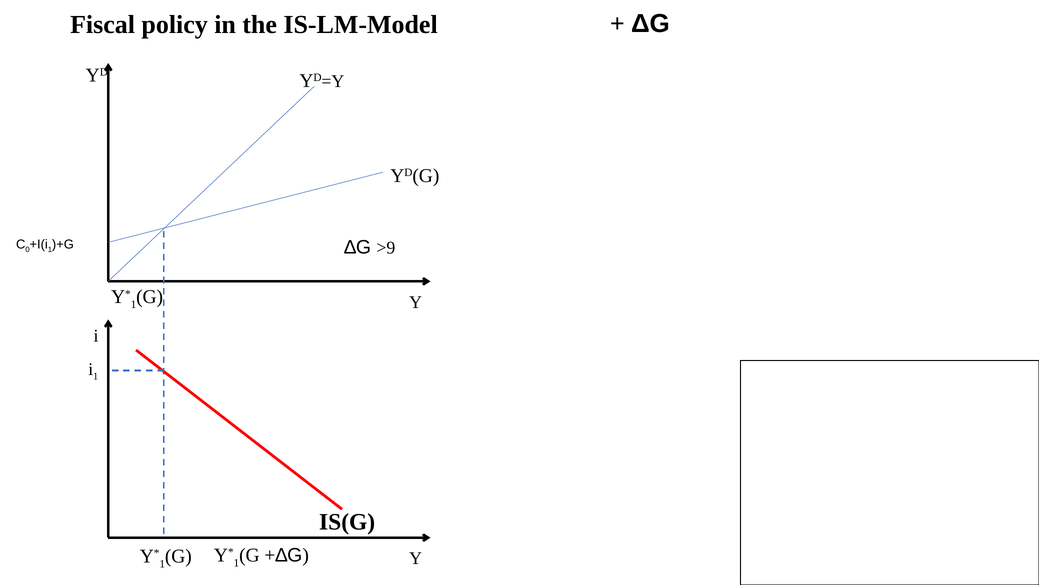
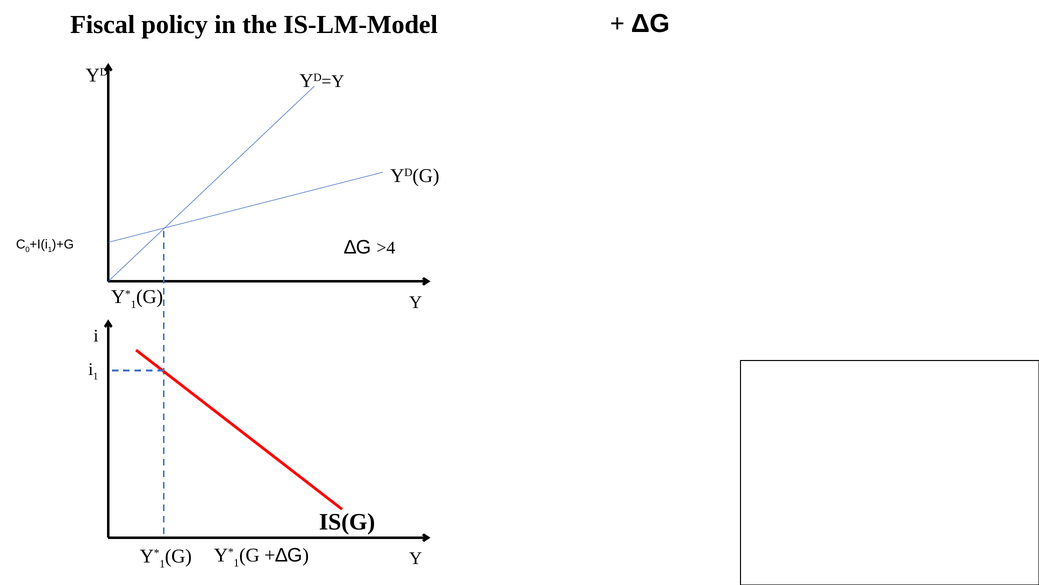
>9: >9 -> >4
